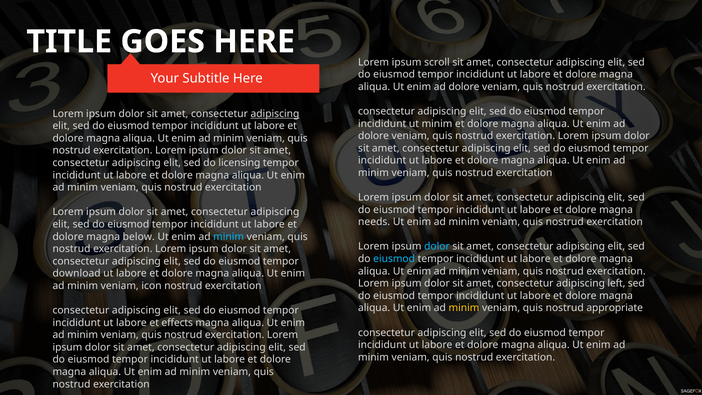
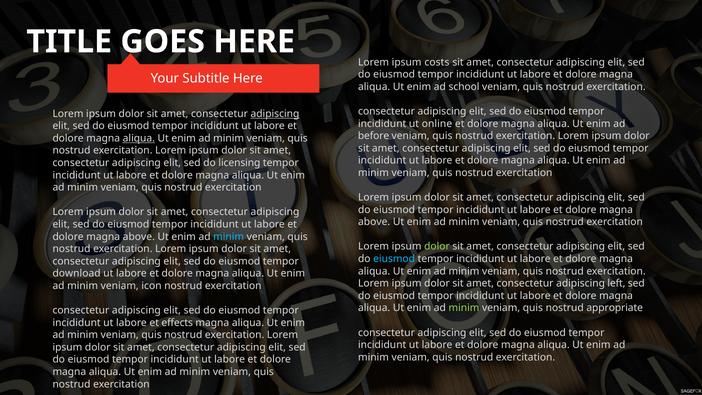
scroll: scroll -> costs
dolore at (464, 87): dolore -> school
ut minim: minim -> online
dolore at (374, 136): dolore -> before
aliqua at (139, 138) underline: none -> present
needs at (374, 222): needs -> above
below at (139, 237): below -> above
dolor at (437, 247) colour: light blue -> light green
minim at (464, 308) colour: yellow -> light green
